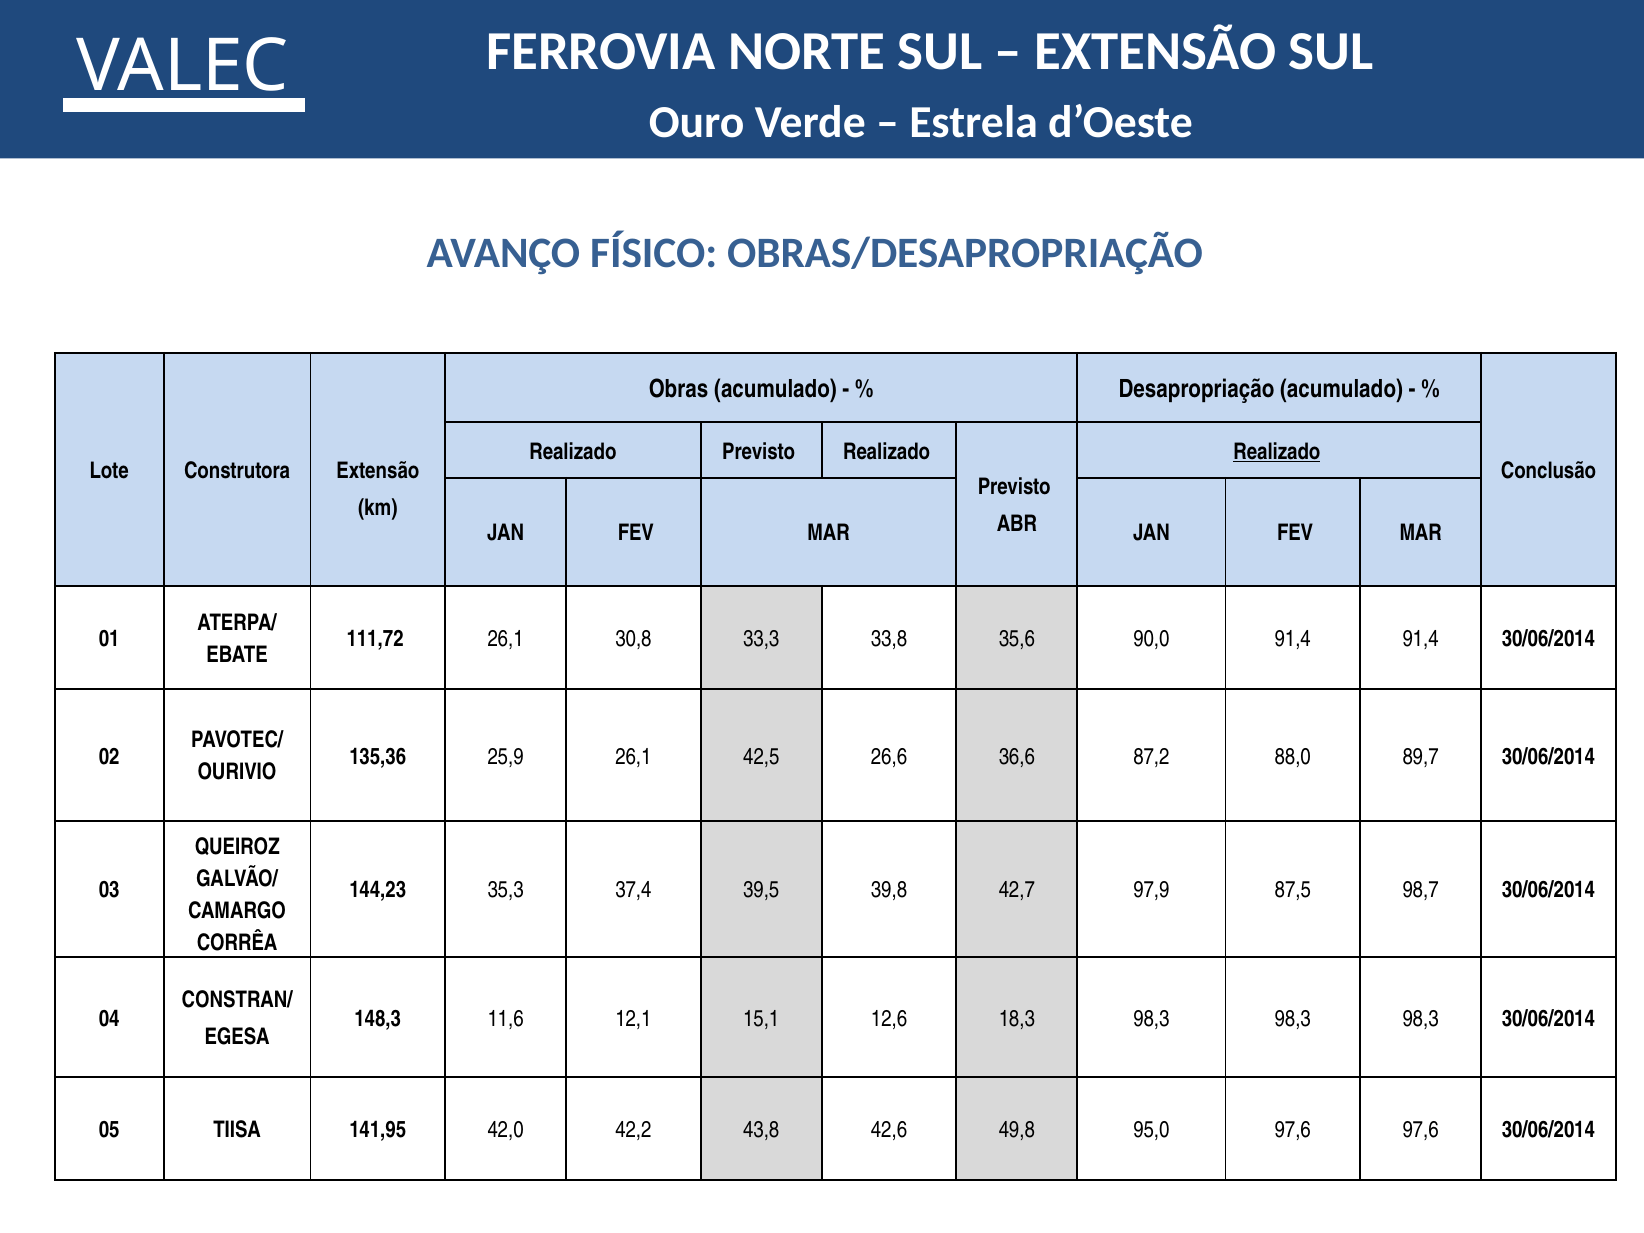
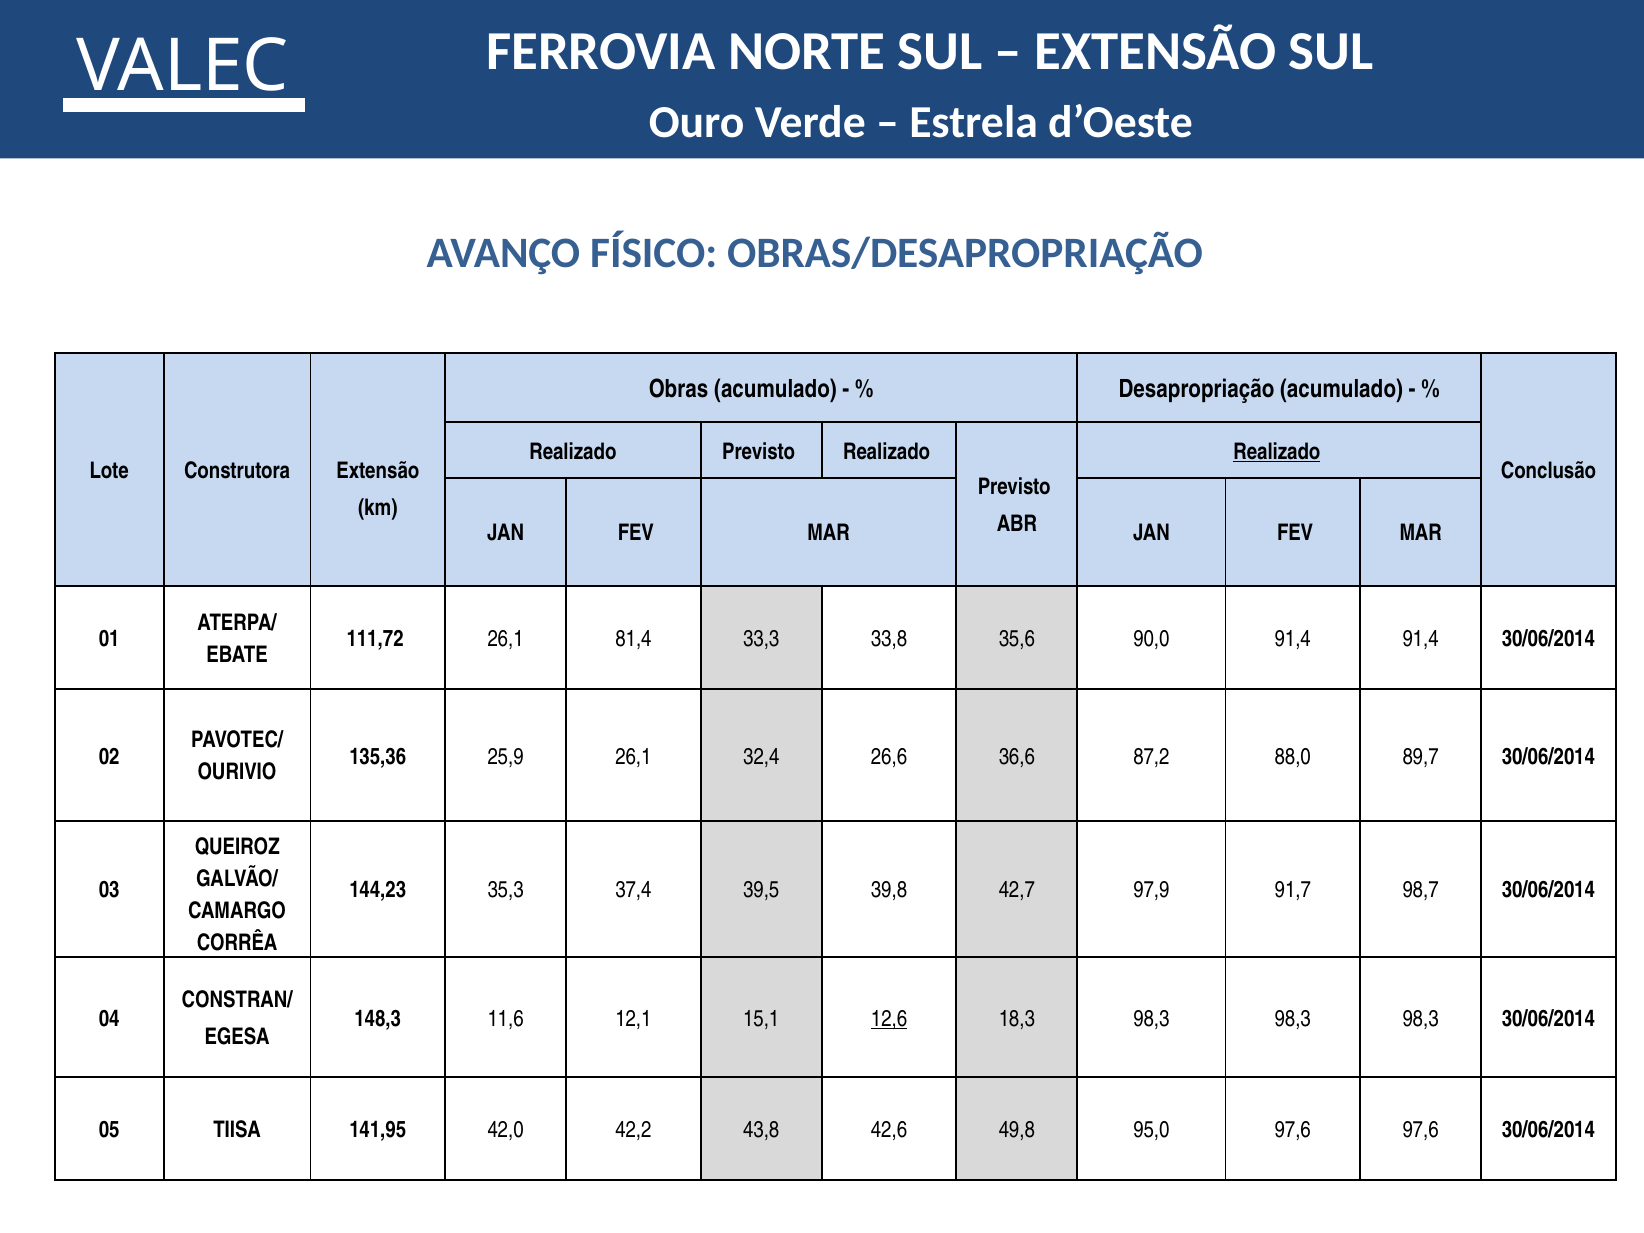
30,8: 30,8 -> 81,4
42,5: 42,5 -> 32,4
87,5: 87,5 -> 91,7
12,6 underline: none -> present
